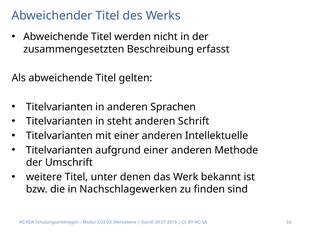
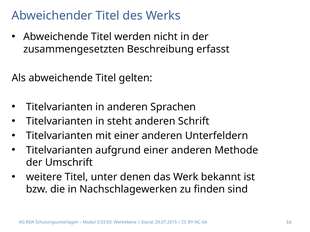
Intellektuelle: Intellektuelle -> Unterfeldern
